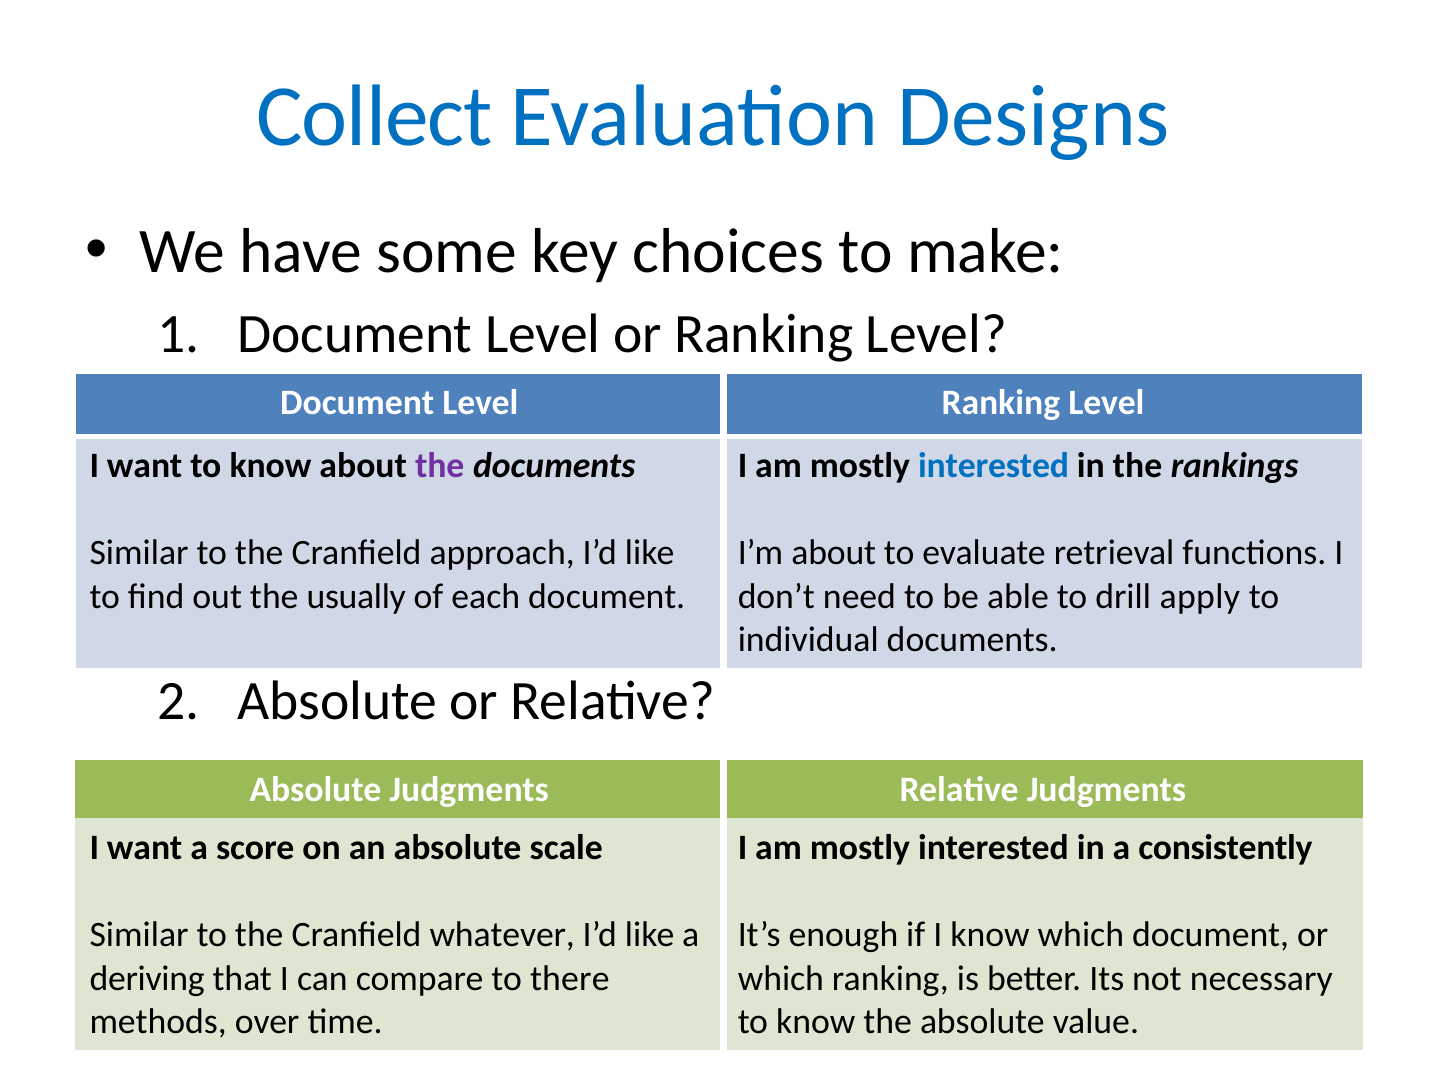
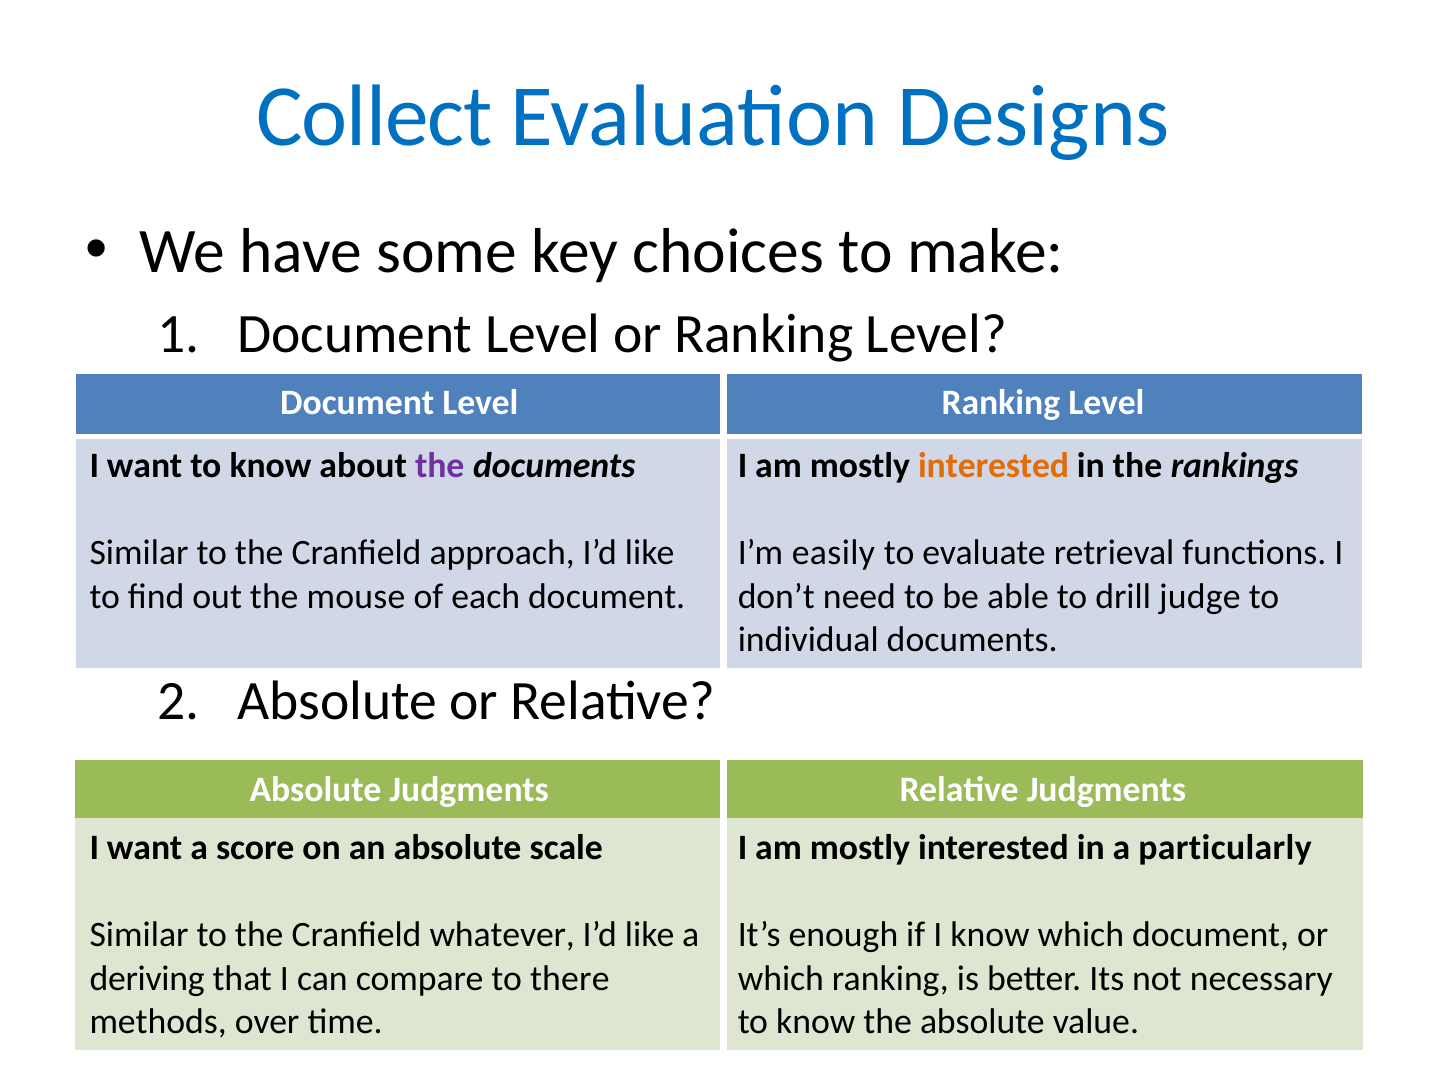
interested at (994, 466) colour: blue -> orange
I’m about: about -> easily
usually: usually -> mouse
apply: apply -> judge
consistently: consistently -> particularly
